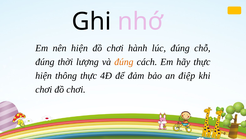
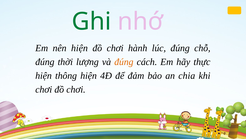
Ghi colour: black -> green
thông thực: thực -> hiện
điệp: điệp -> chia
